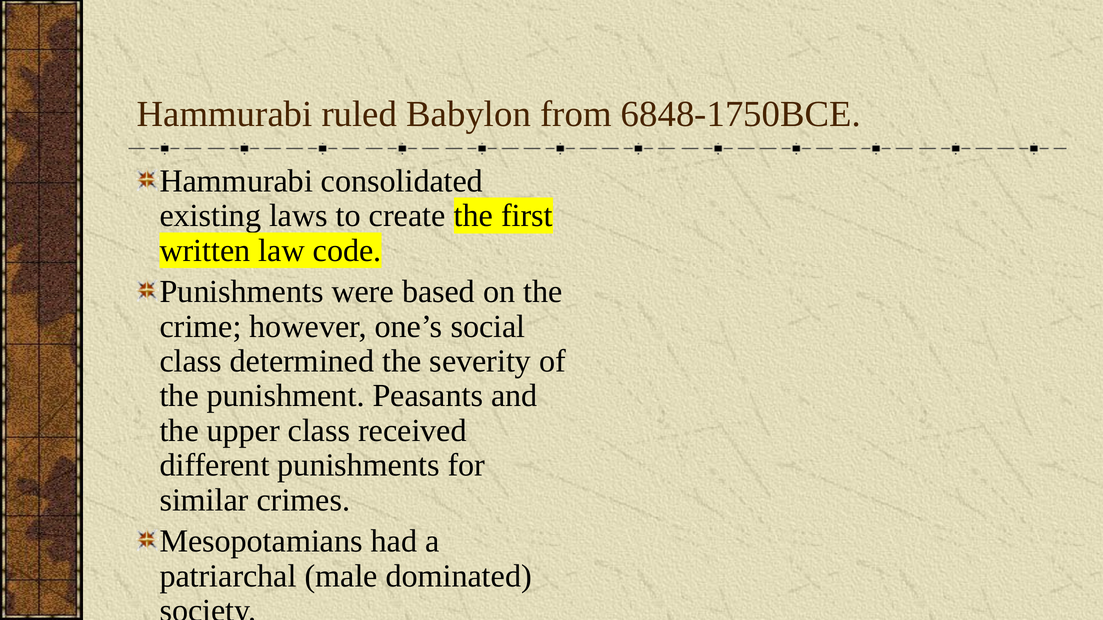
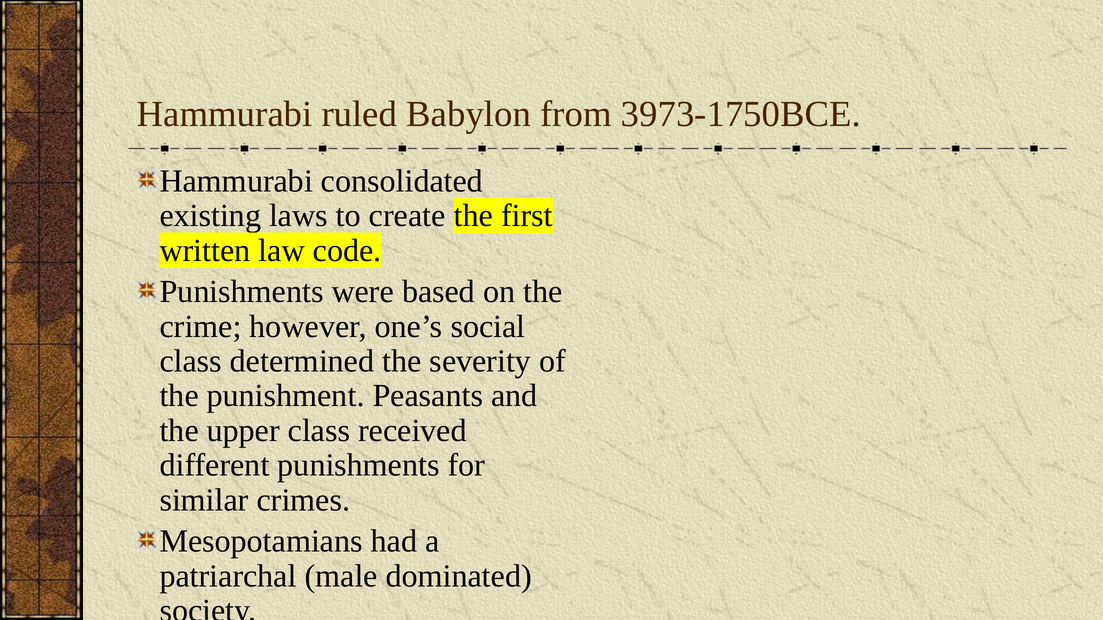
6848-1750BCE: 6848-1750BCE -> 3973-1750BCE
